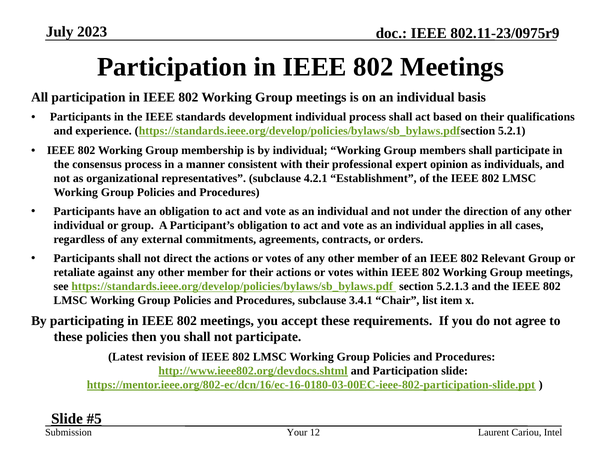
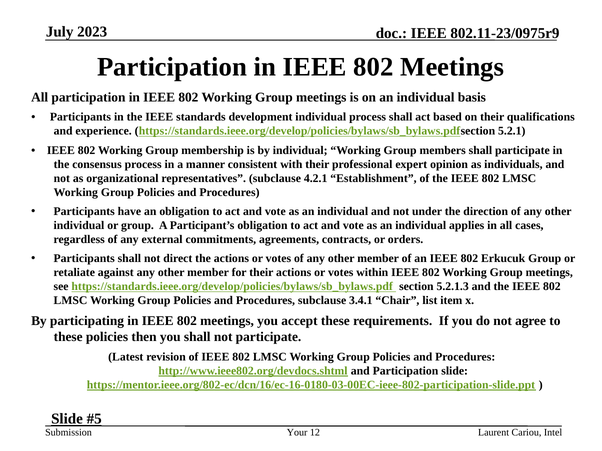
Relevant: Relevant -> Erkucuk
